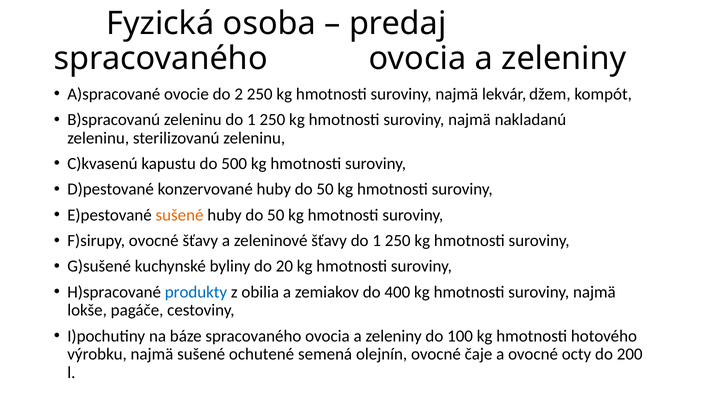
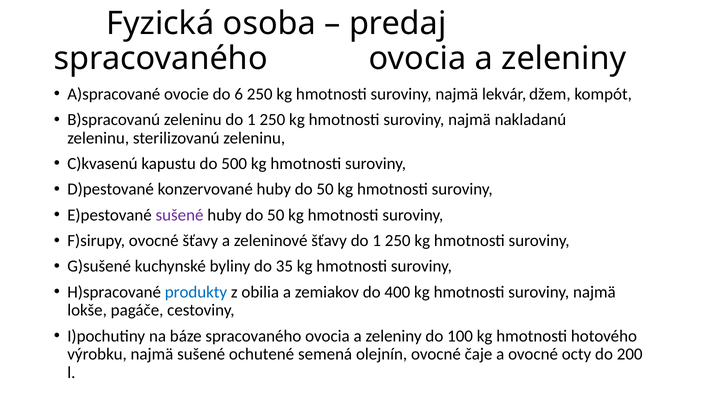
2: 2 -> 6
sušené at (180, 215) colour: orange -> purple
20: 20 -> 35
